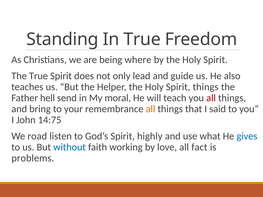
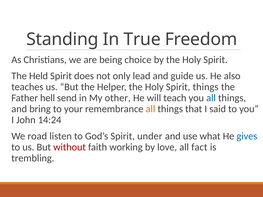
where: where -> choice
The True: True -> Held
moral: moral -> other
all at (211, 98) colour: red -> blue
14:75: 14:75 -> 14:24
highly: highly -> under
without colour: blue -> red
problems: problems -> trembling
